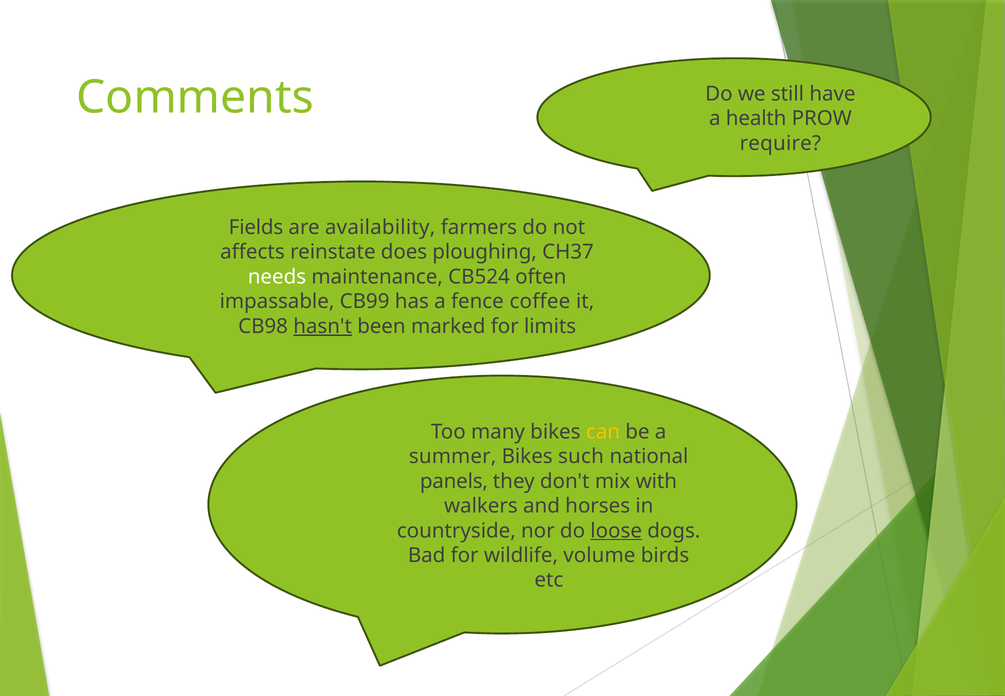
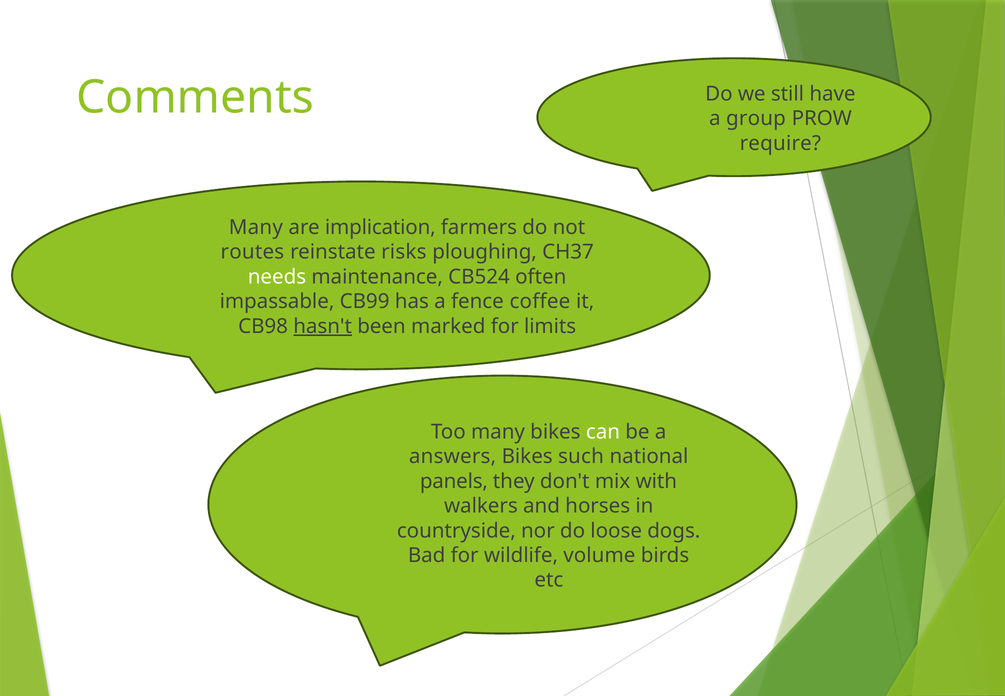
health: health -> group
Fields at (256, 227): Fields -> Many
availability: availability -> implication
affects: affects -> routes
does: does -> risks
can colour: yellow -> white
summer: summer -> answers
loose underline: present -> none
